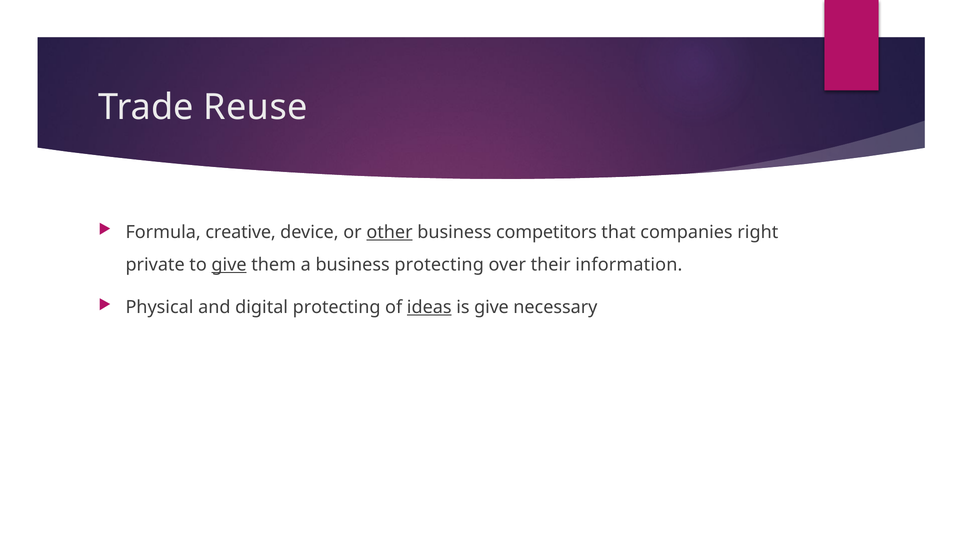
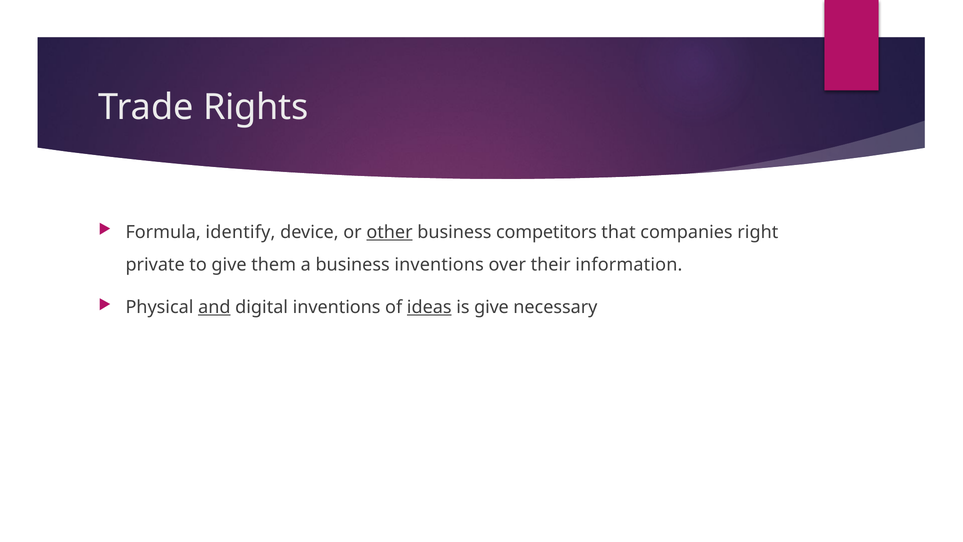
Reuse: Reuse -> Rights
creative: creative -> identify
give at (229, 265) underline: present -> none
business protecting: protecting -> inventions
and underline: none -> present
digital protecting: protecting -> inventions
